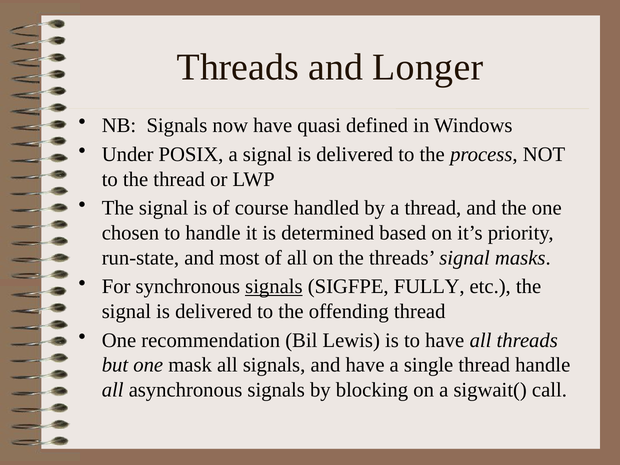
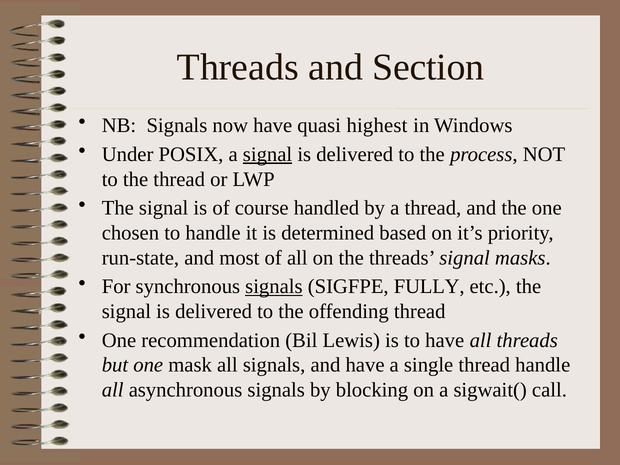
Longer: Longer -> Section
defined: defined -> highest
signal at (268, 154) underline: none -> present
